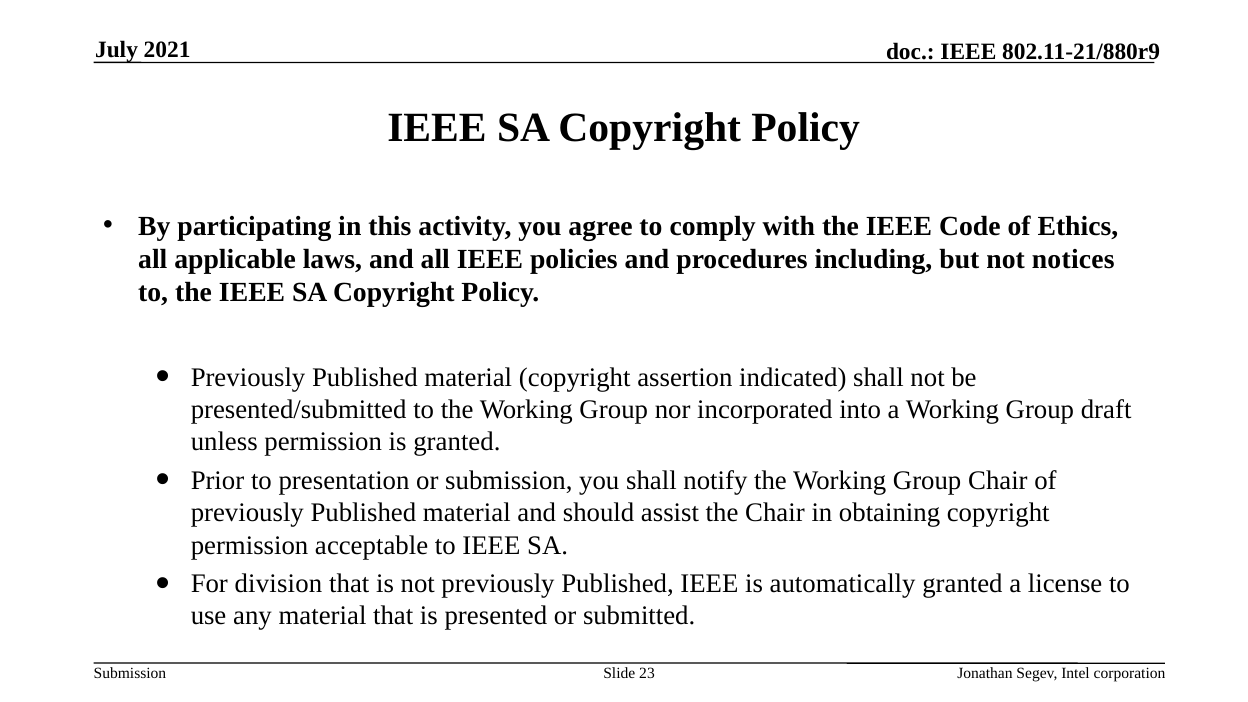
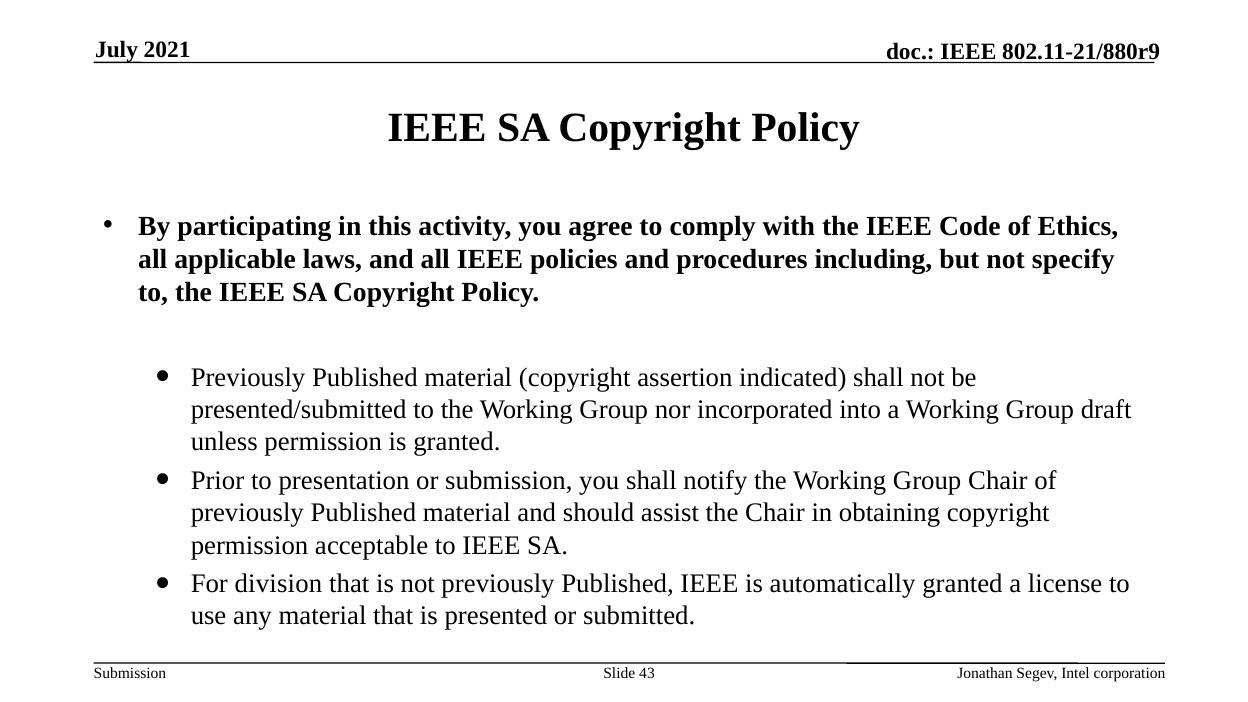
notices: notices -> specify
23: 23 -> 43
